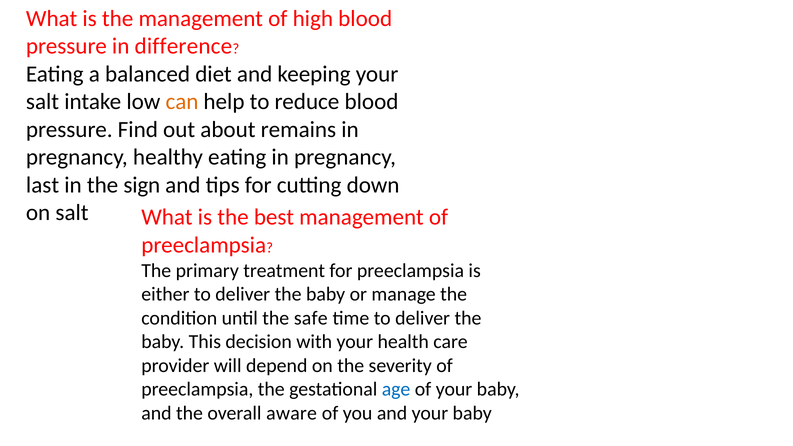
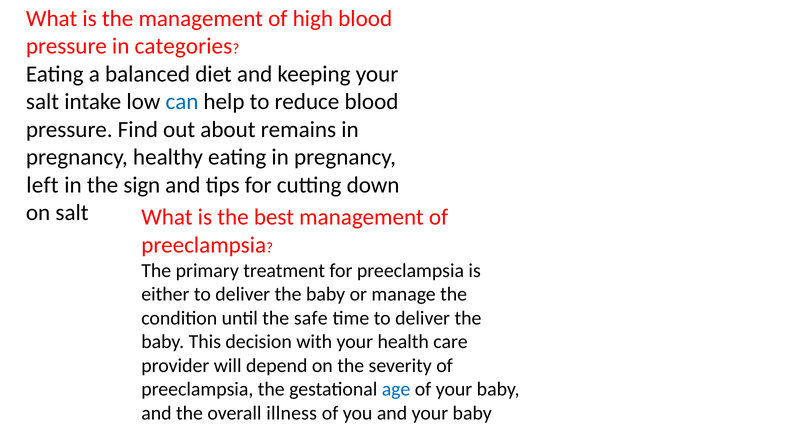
difference: difference -> categories
can colour: orange -> blue
last: last -> left
aware: aware -> illness
